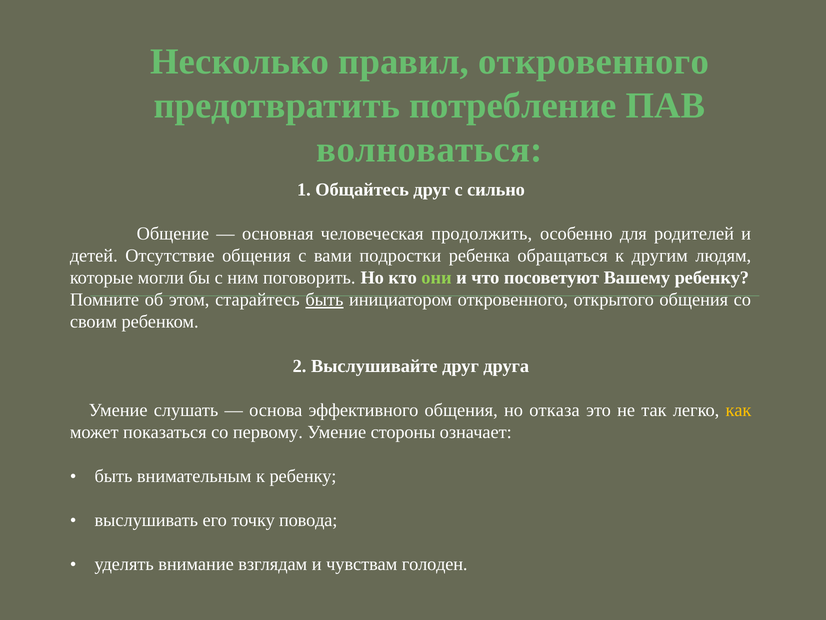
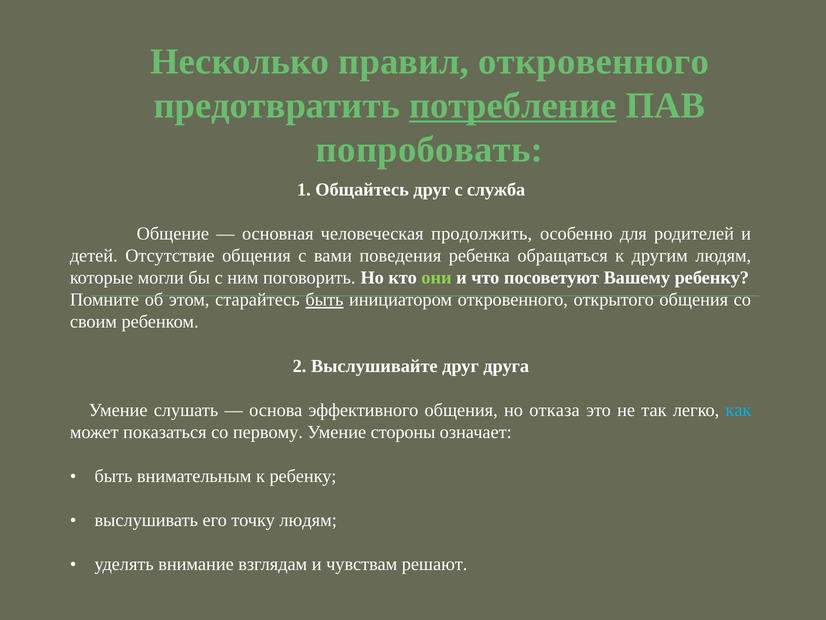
потребление underline: none -> present
волноваться: волноваться -> попробовать
сильно: сильно -> служба
подростки: подростки -> поведения
как colour: yellow -> light blue
точку повода: повода -> людям
голоден: голоден -> решают
